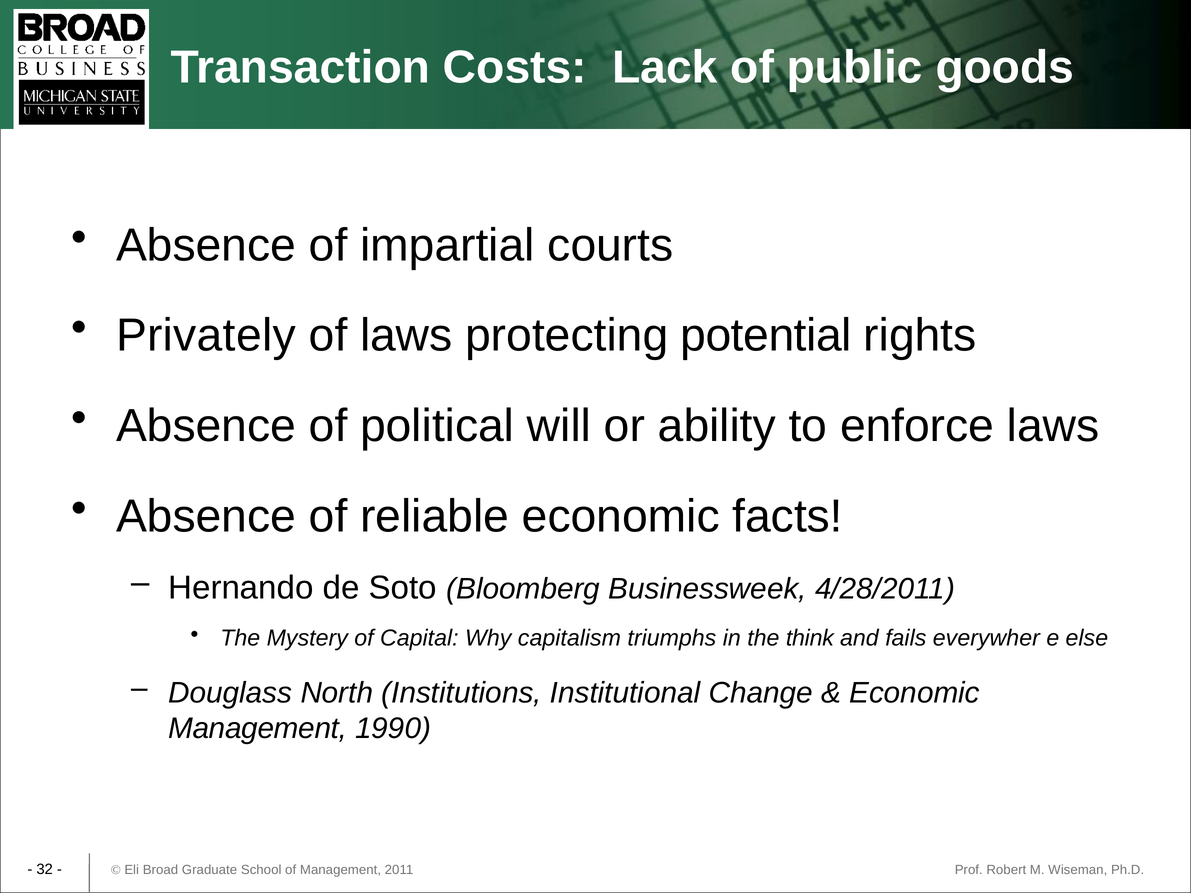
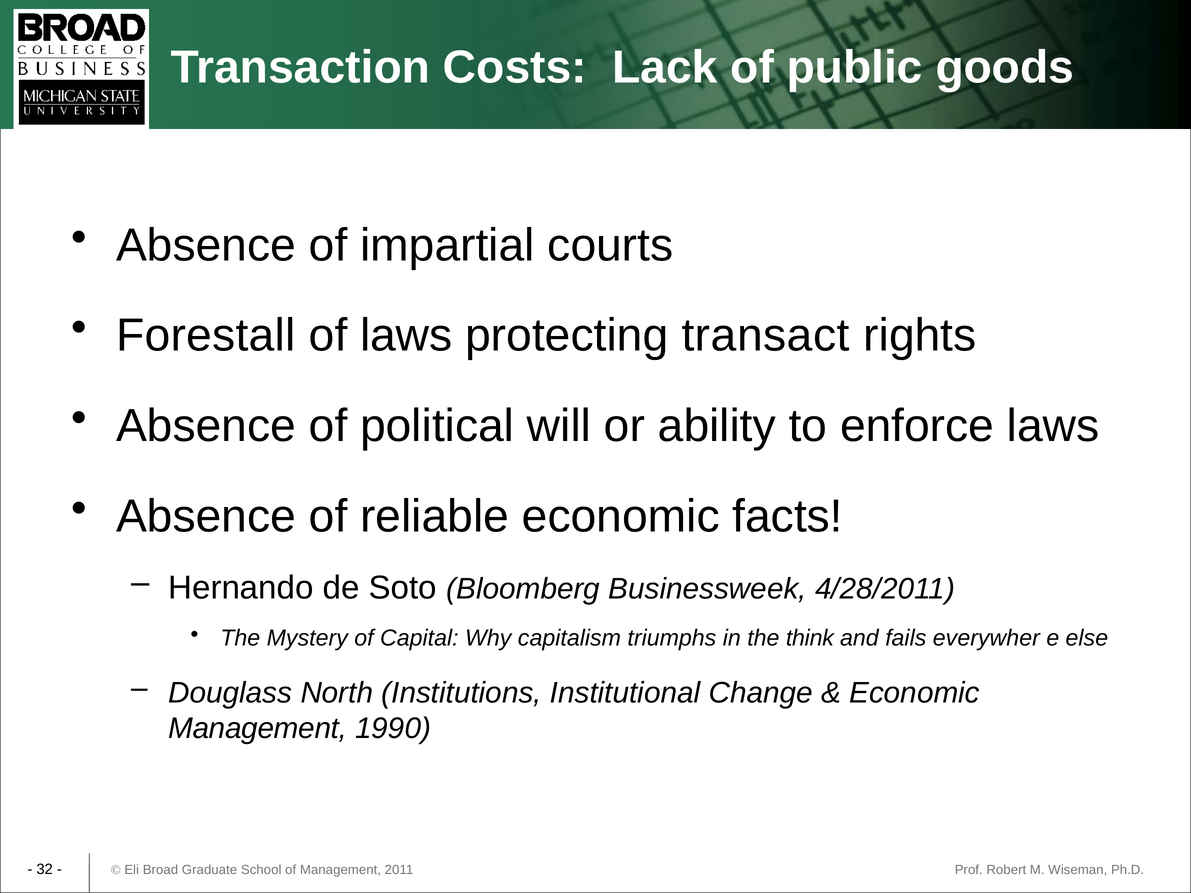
Privately: Privately -> Forestall
potential: potential -> transact
